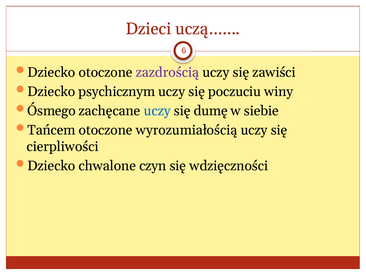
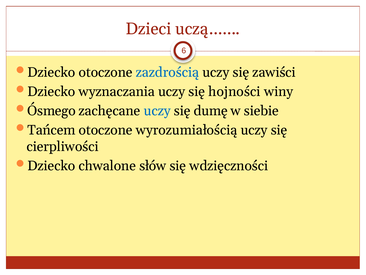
zazdrością colour: purple -> blue
psychicznym: psychicznym -> wyznaczania
poczuciu: poczuciu -> hojności
czyn: czyn -> słów
